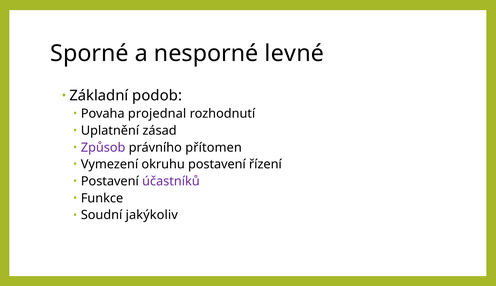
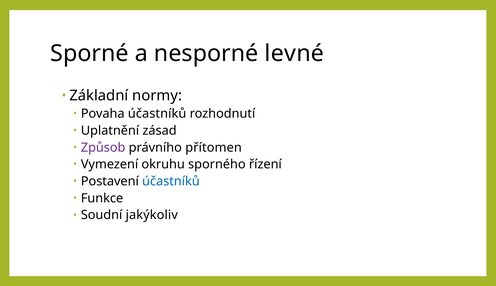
podob: podob -> normy
Povaha projednal: projednal -> účastníků
okruhu postavení: postavení -> sporného
účastníků at (171, 181) colour: purple -> blue
